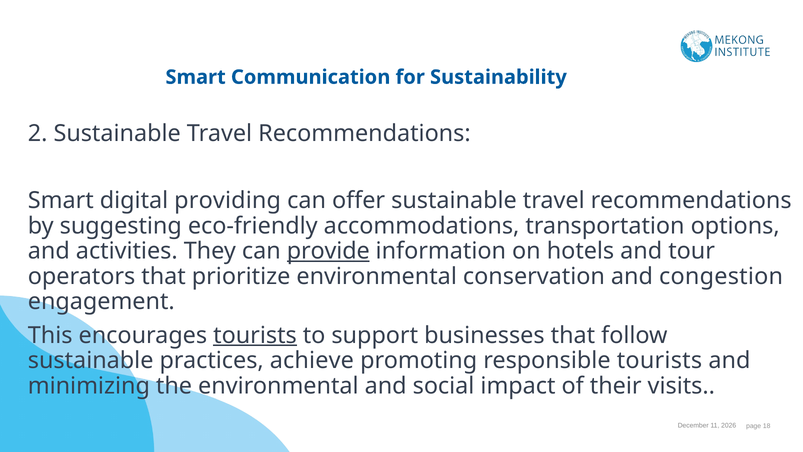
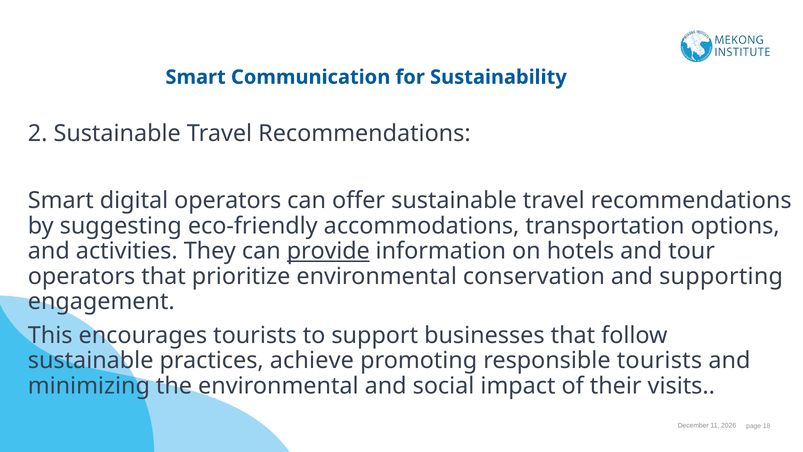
digital providing: providing -> operators
congestion: congestion -> supporting
tourists at (255, 335) underline: present -> none
